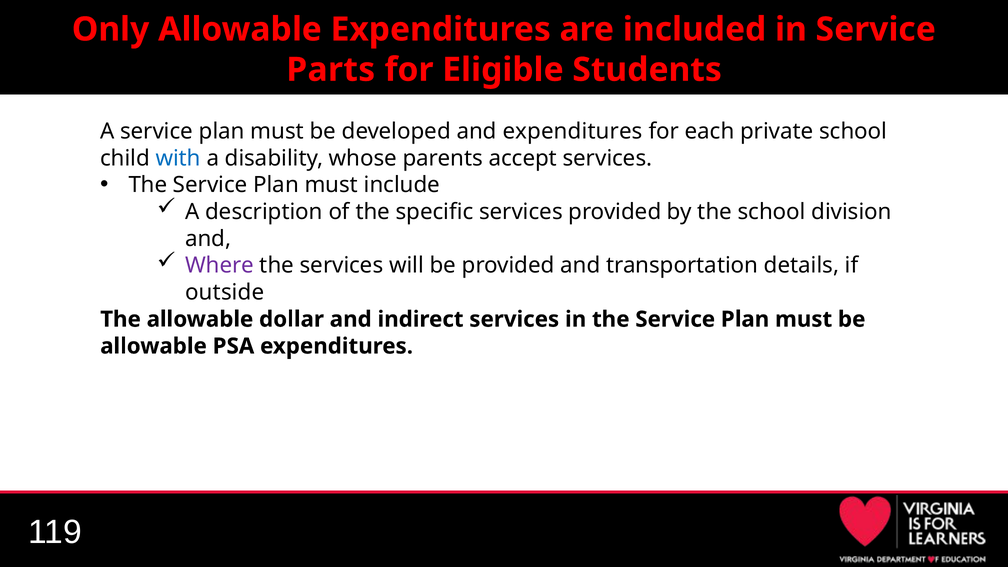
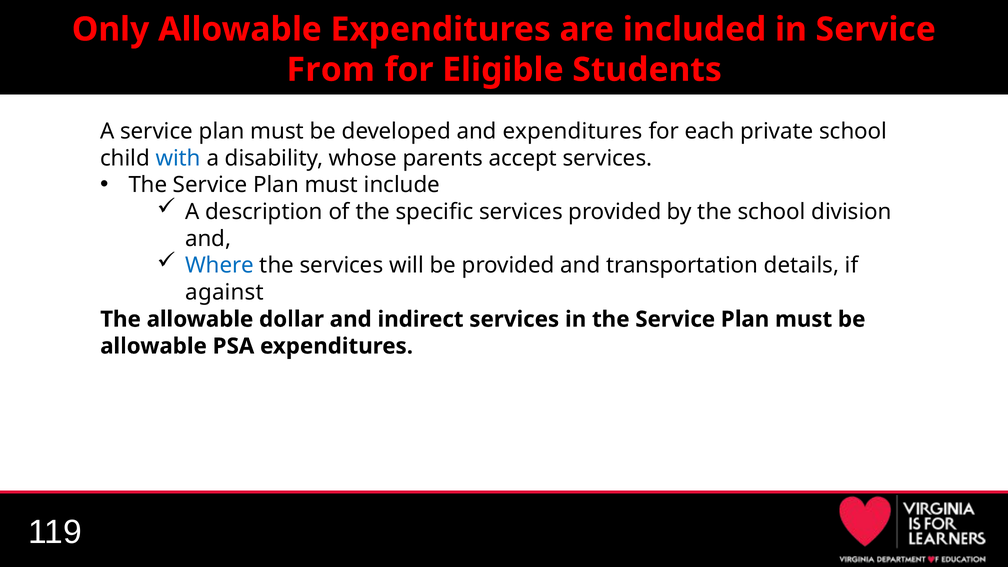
Parts: Parts -> From
Where colour: purple -> blue
outside: outside -> against
